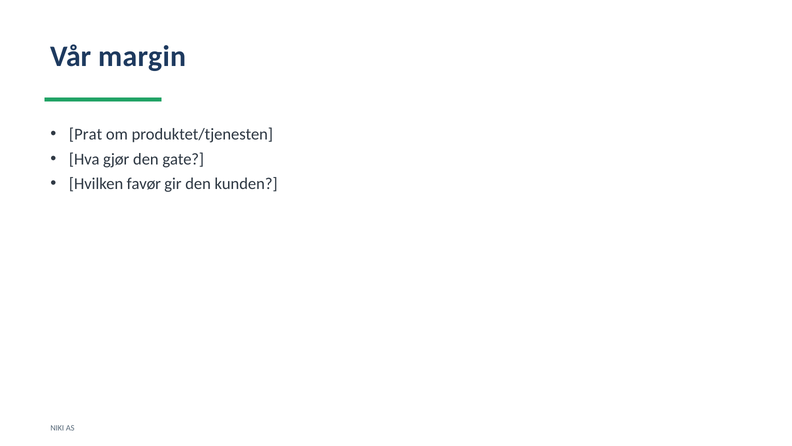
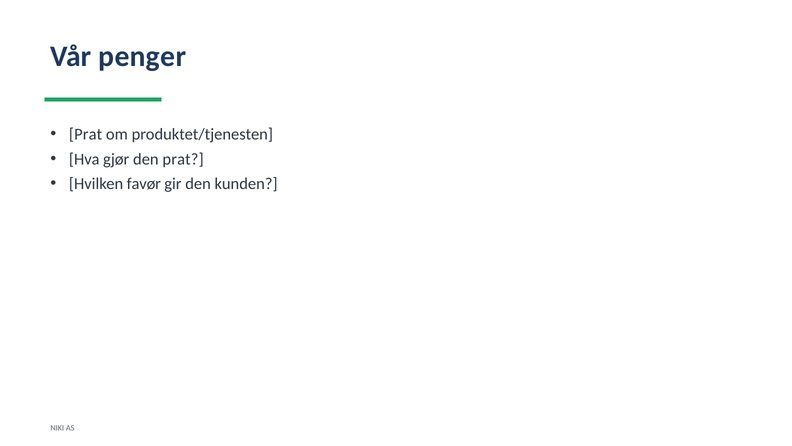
margin: margin -> penger
den gate: gate -> prat
